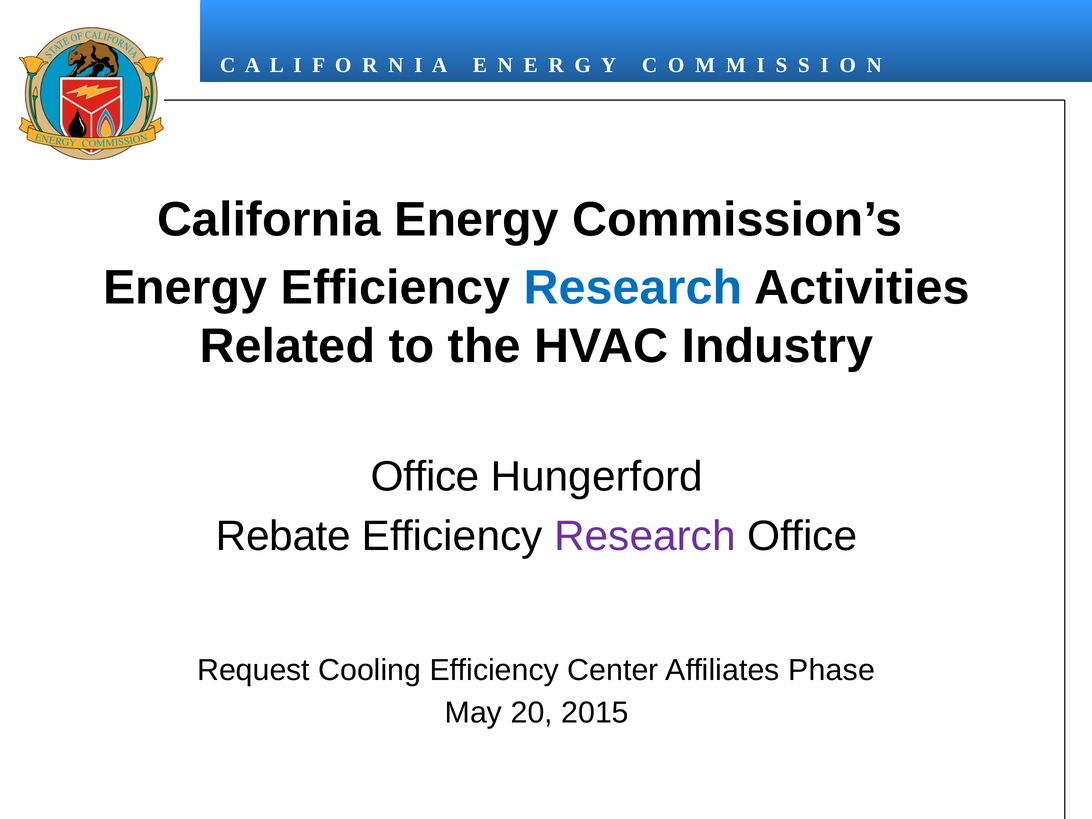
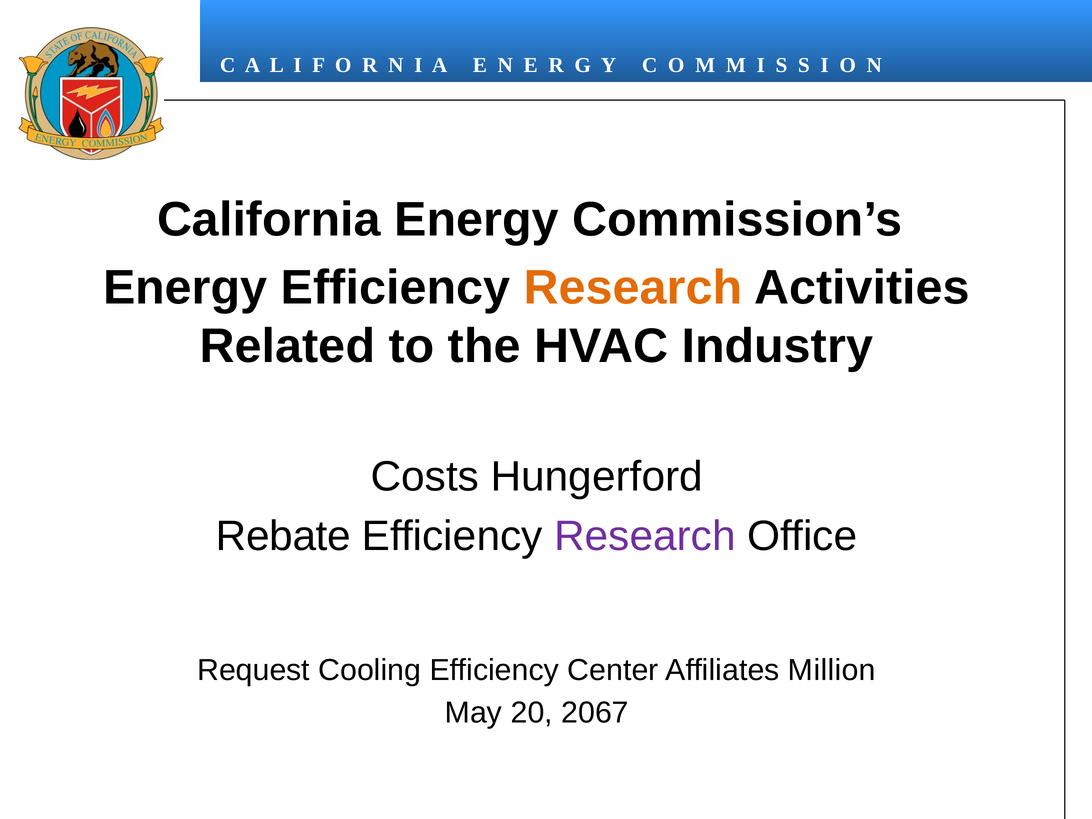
Research at (633, 288) colour: blue -> orange
Office at (425, 477): Office -> Costs
Phase: Phase -> Million
2015: 2015 -> 2067
